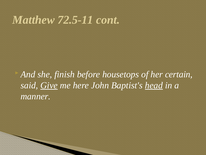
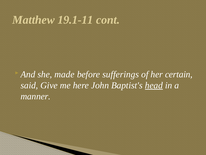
72.5-11: 72.5-11 -> 19.1-11
finish: finish -> made
housetops: housetops -> sufferings
Give underline: present -> none
